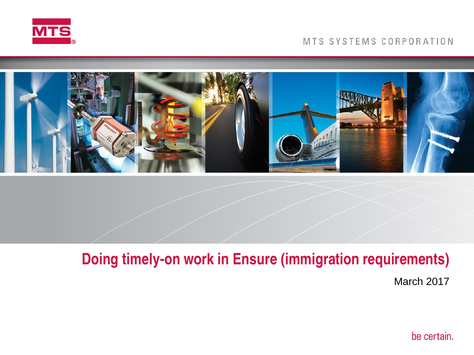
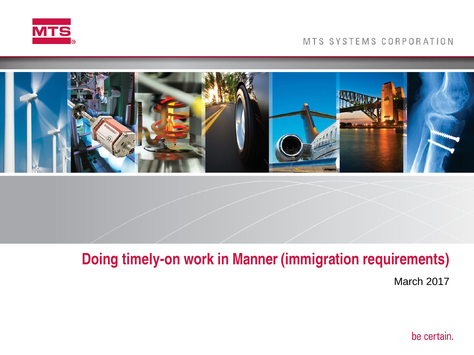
Ensure: Ensure -> Manner
